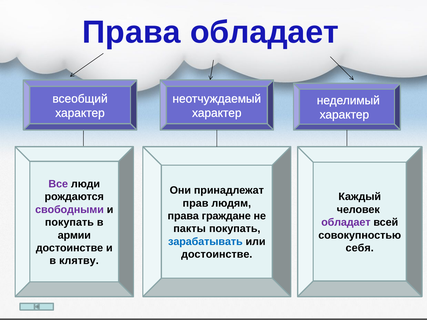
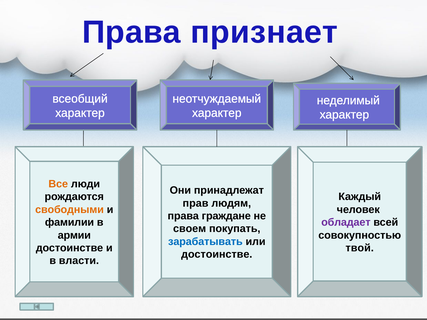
Права обладает: обладает -> признает
Все colour: purple -> orange
свободными colour: purple -> orange
покупать at (69, 223): покупать -> фамилии
пакты: пакты -> своем
себя: себя -> твой
клятву: клятву -> власти
